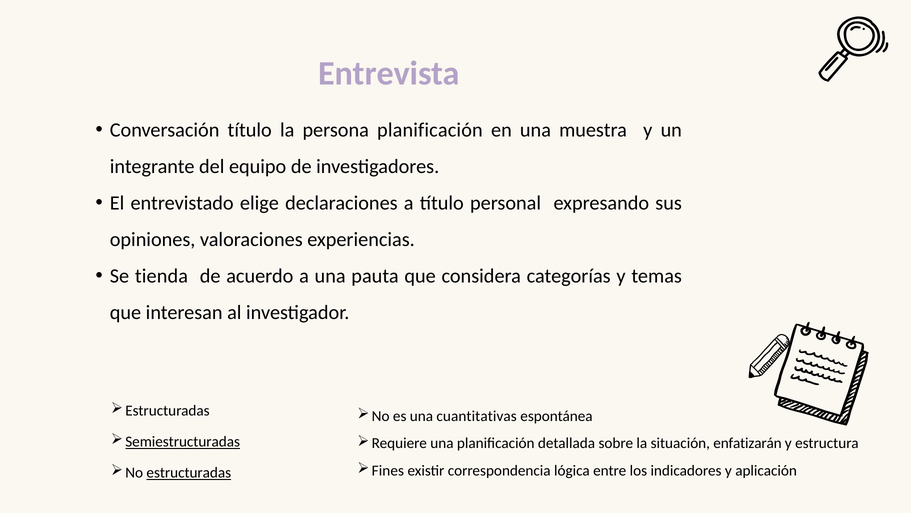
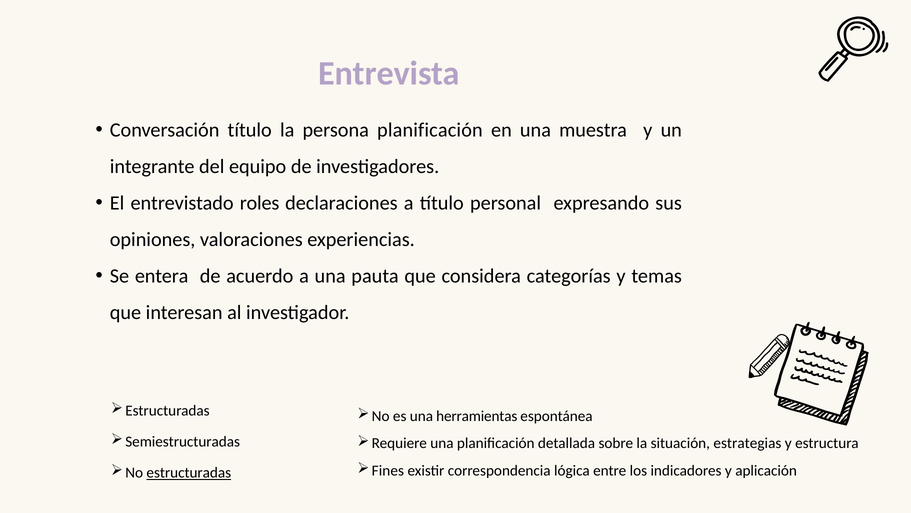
elige: elige -> roles
tienda: tienda -> entera
cuantitativas: cuantitativas -> herramientas
Semiestructuradas underline: present -> none
enfatizarán: enfatizarán -> estrategias
